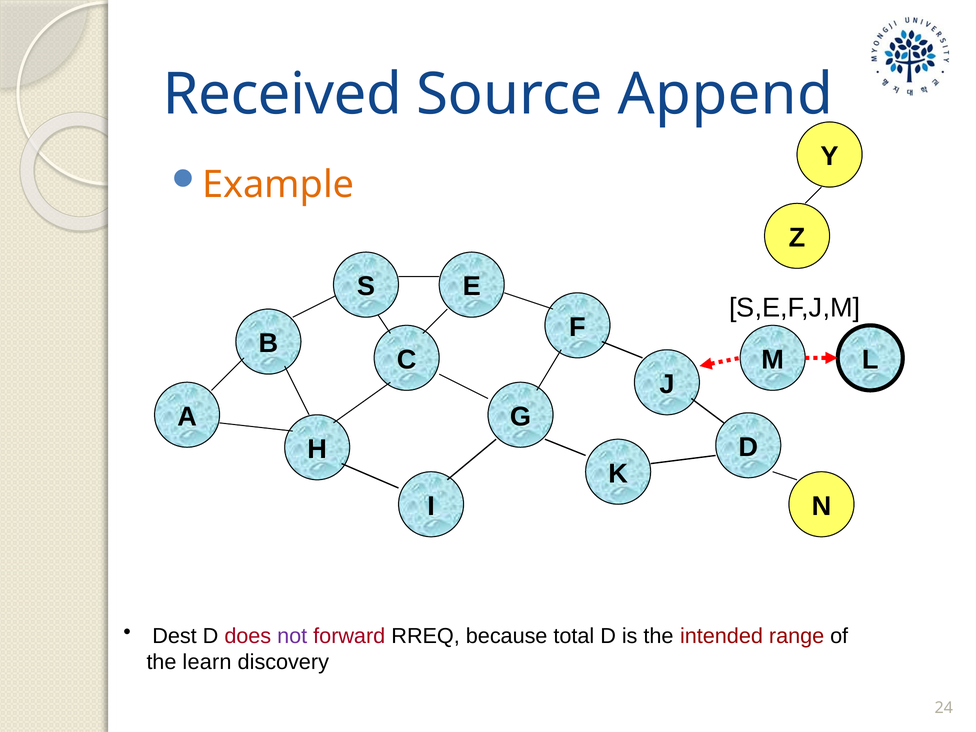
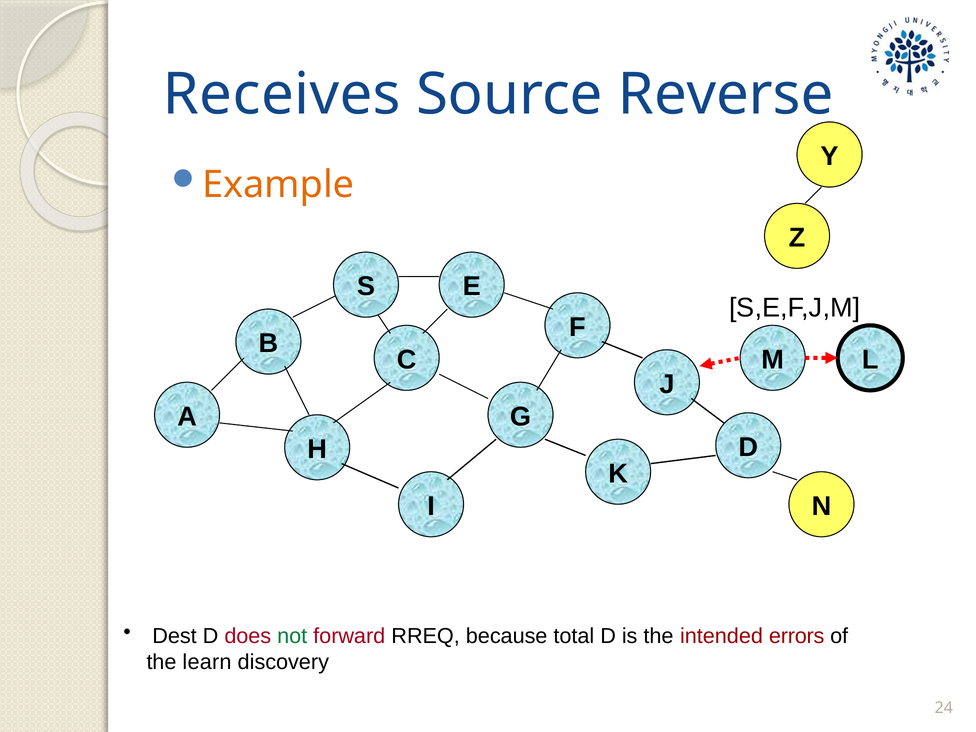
Received: Received -> Receives
Append: Append -> Reverse
not colour: purple -> green
range: range -> errors
